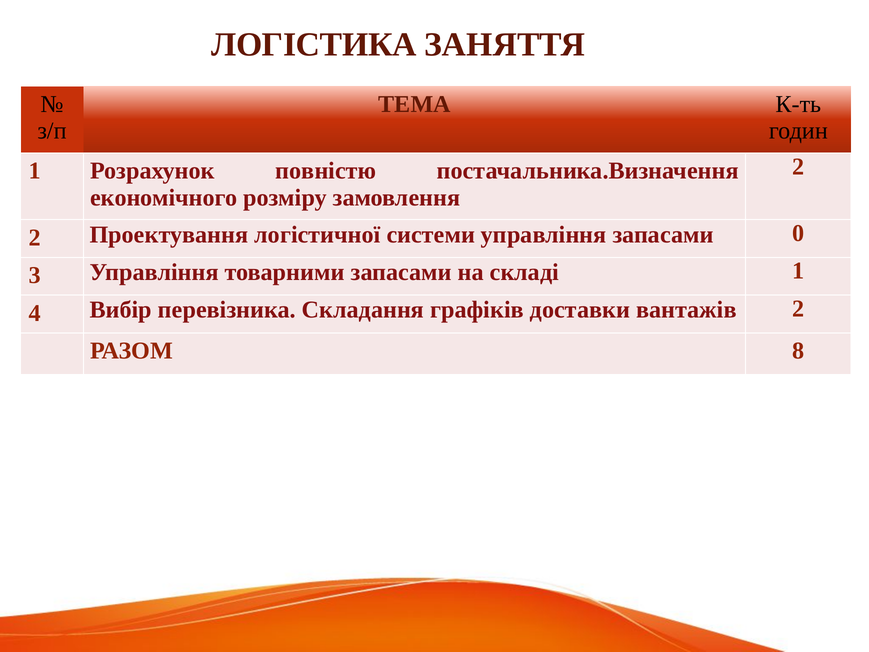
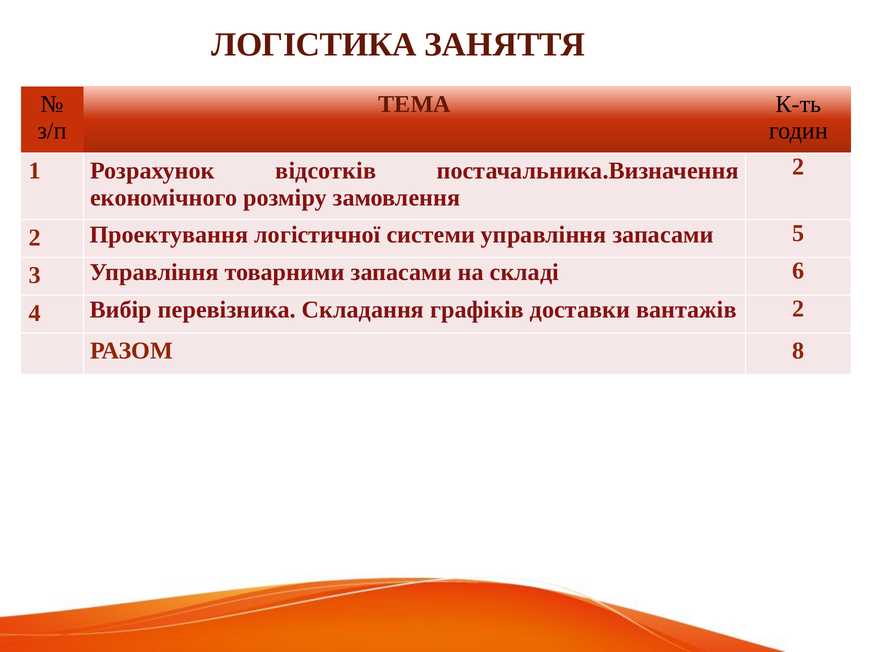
повністю: повністю -> відсотків
0: 0 -> 5
складі 1: 1 -> 6
